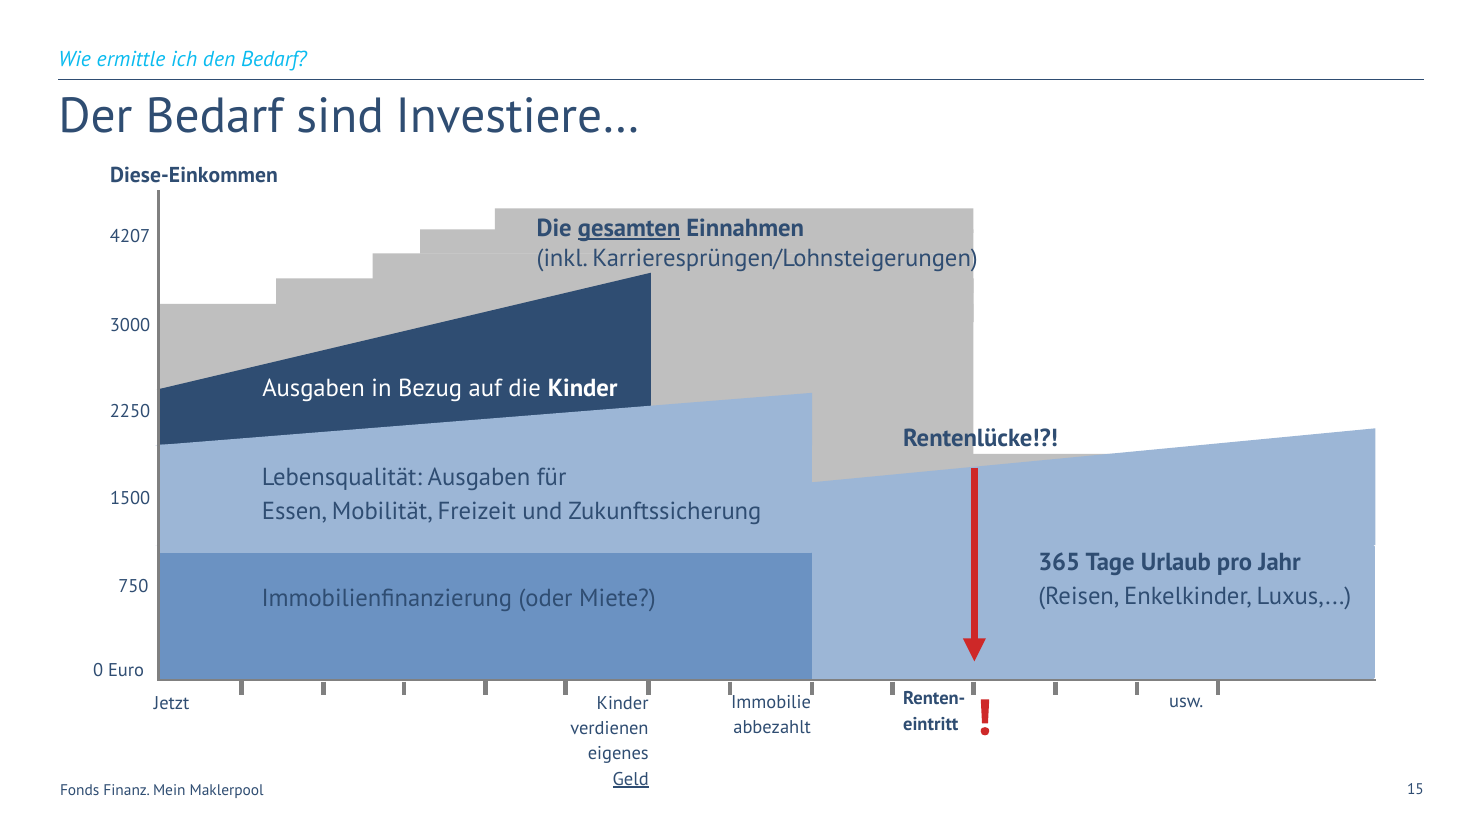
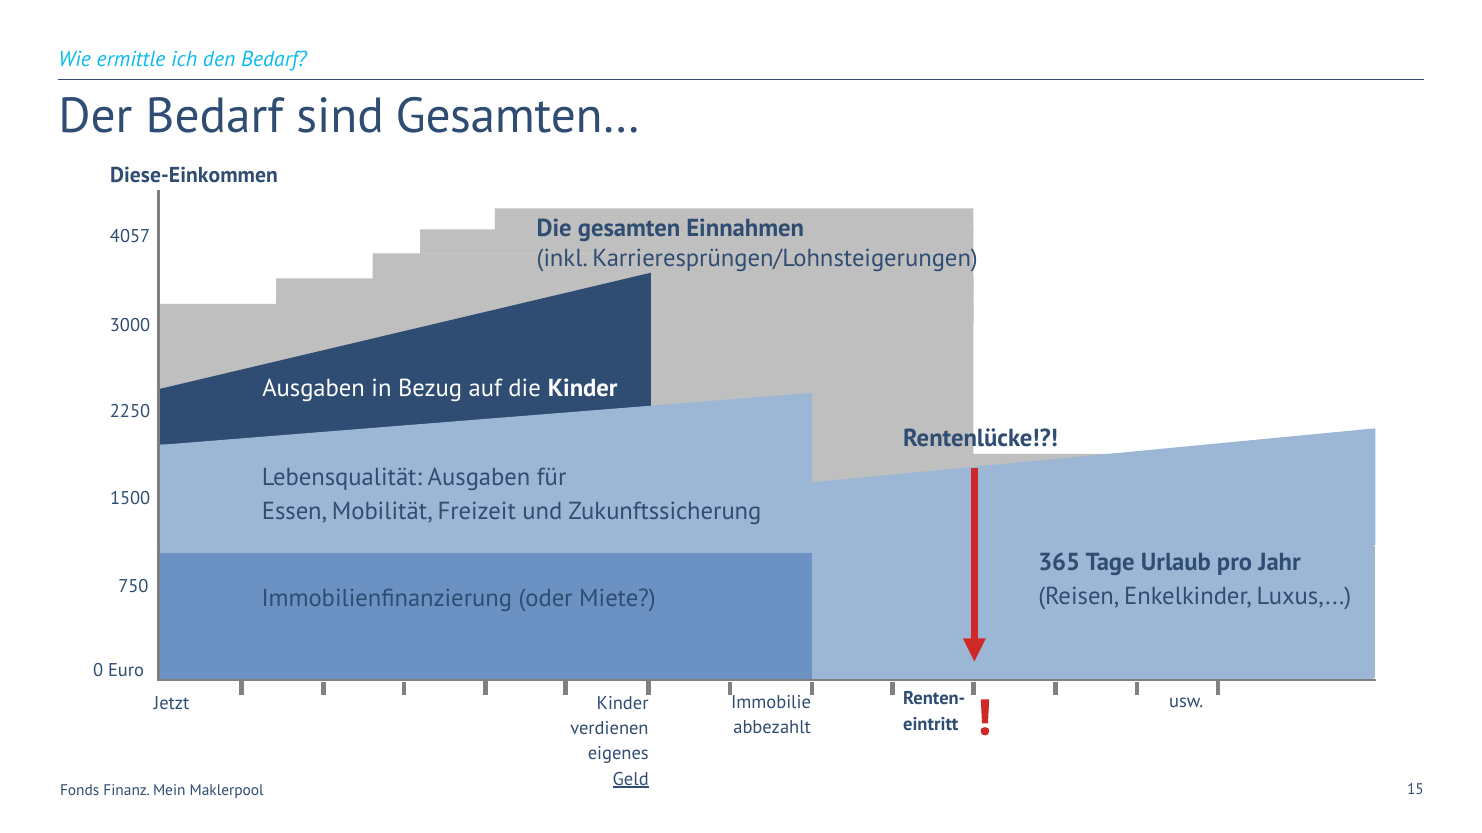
Investiere…: Investiere… -> Gesamten…
gesamten underline: present -> none
4207: 4207 -> 4057
